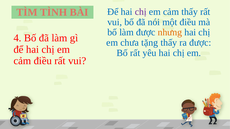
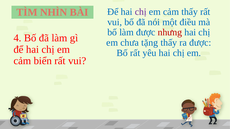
TÌNH: TÌNH -> NHÌN
nhưng colour: orange -> red
cảm điều: điều -> biển
